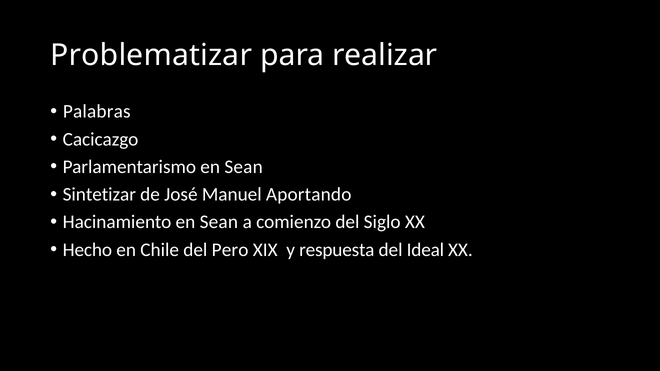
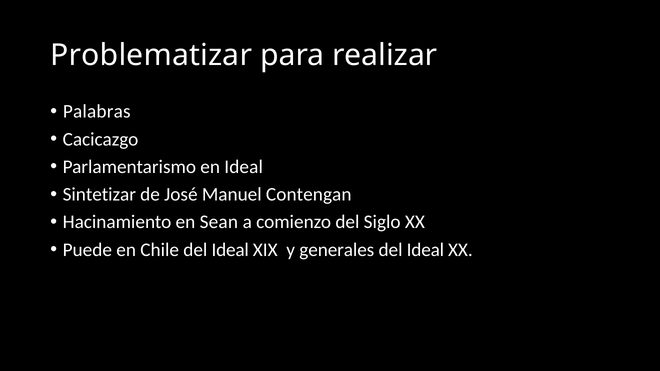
Parlamentarismo en Sean: Sean -> Ideal
Aportando: Aportando -> Contengan
Hecho: Hecho -> Puede
Chile del Pero: Pero -> Ideal
respuesta: respuesta -> generales
